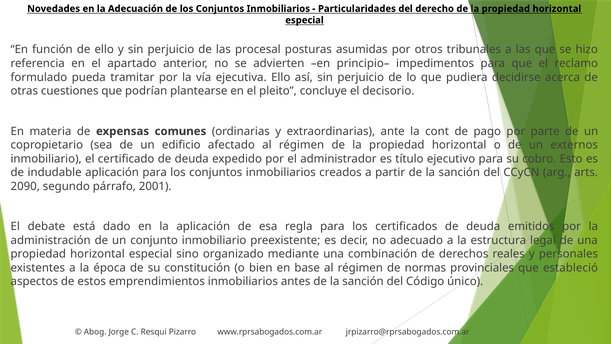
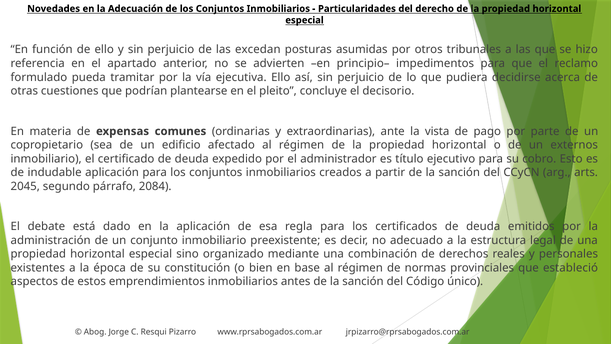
procesal: procesal -> excedan
cont: cont -> vista
2090: 2090 -> 2045
2001: 2001 -> 2084
